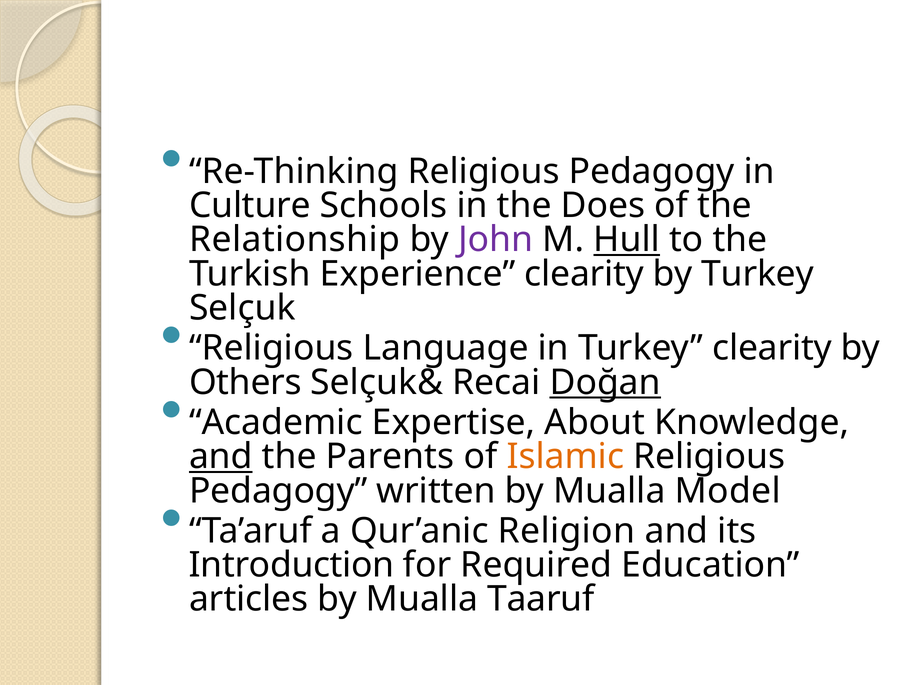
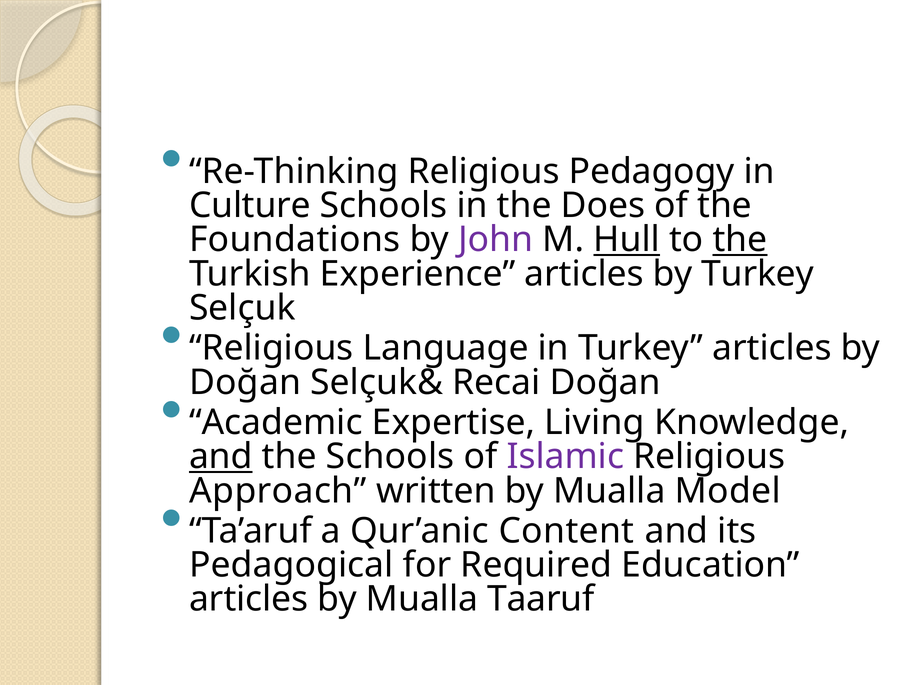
Relationship: Relationship -> Foundations
the at (740, 240) underline: none -> present
Experience clearity: clearity -> articles
Turkey clearity: clearity -> articles
Others at (245, 383): Others -> Doğan
Doğan at (605, 383) underline: present -> none
About: About -> Living
the Parents: Parents -> Schools
Islamic colour: orange -> purple
Pedagogy at (278, 491): Pedagogy -> Approach
Religion: Religion -> Content
Introduction: Introduction -> Pedagogical
